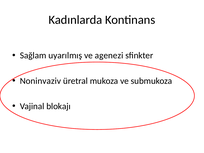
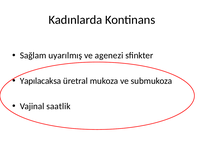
Noninvaziv: Noninvaziv -> Yapılacaksa
blokajı: blokajı -> saatlik
